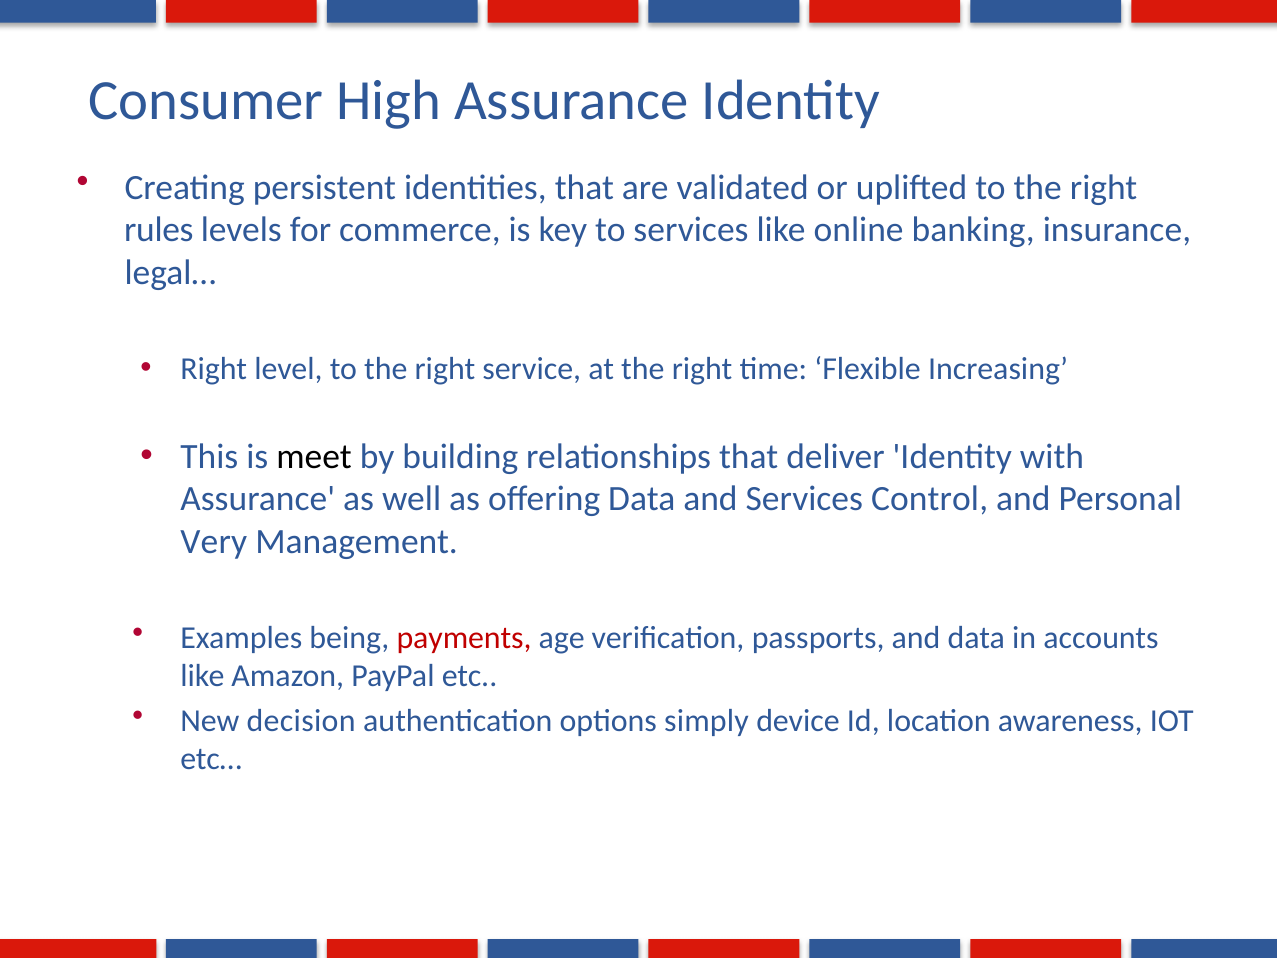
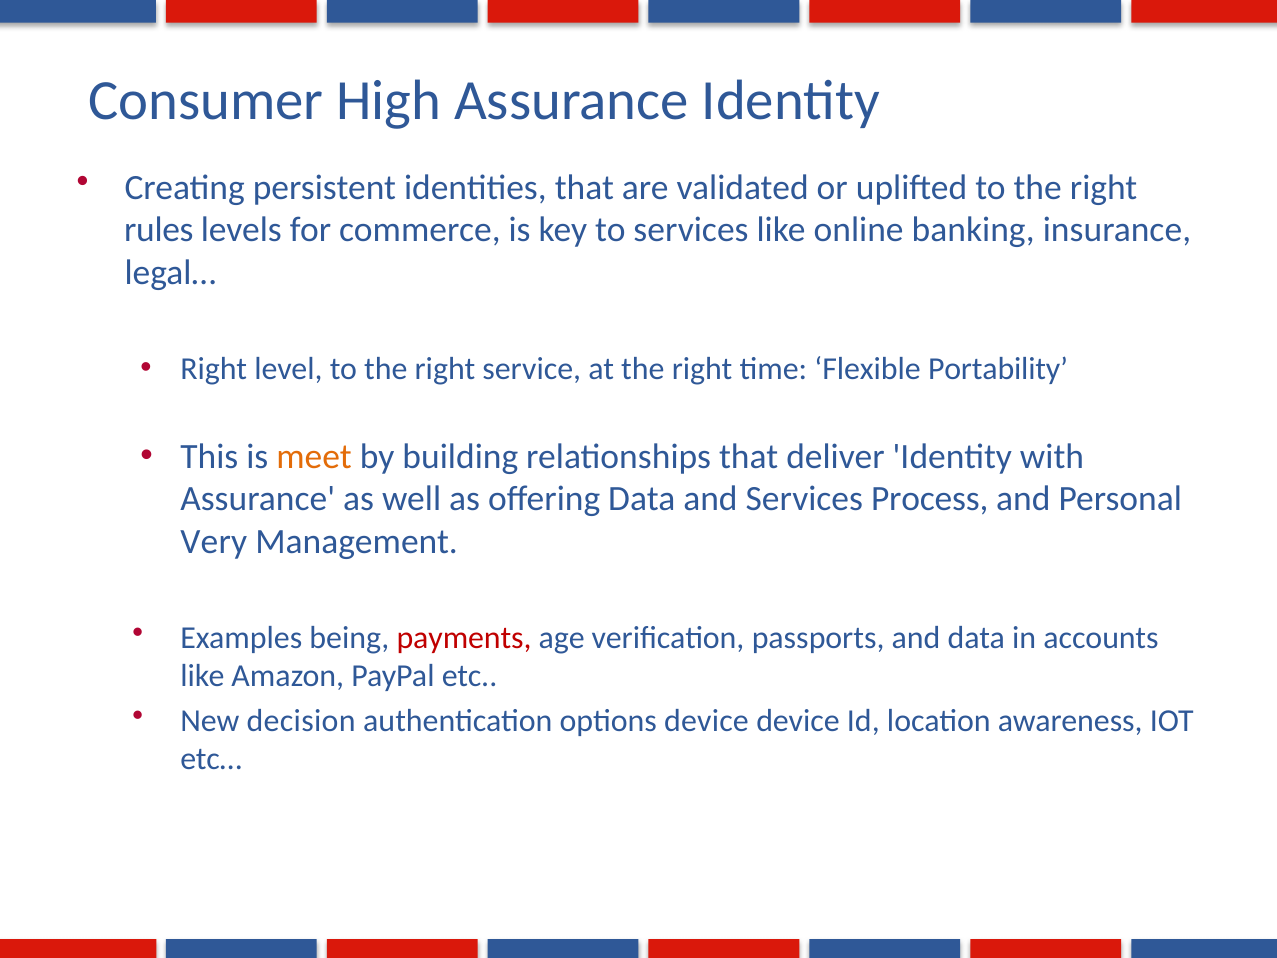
Increasing: Increasing -> Portability
meet colour: black -> orange
Control: Control -> Process
options simply: simply -> device
